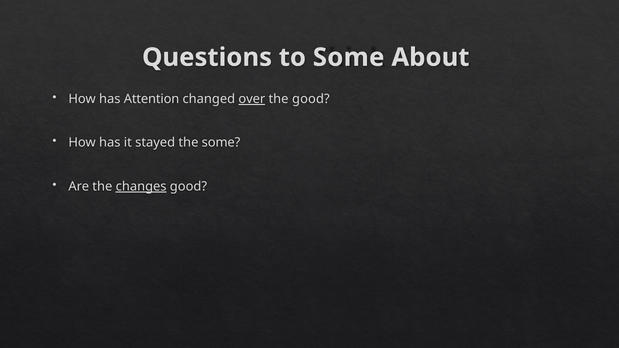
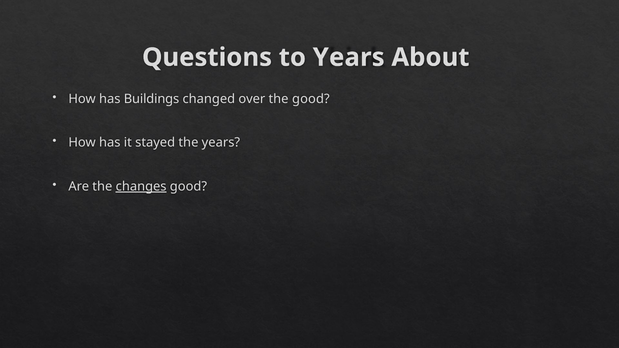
to Some: Some -> Years
Attention: Attention -> Buildings
over underline: present -> none
the some: some -> years
